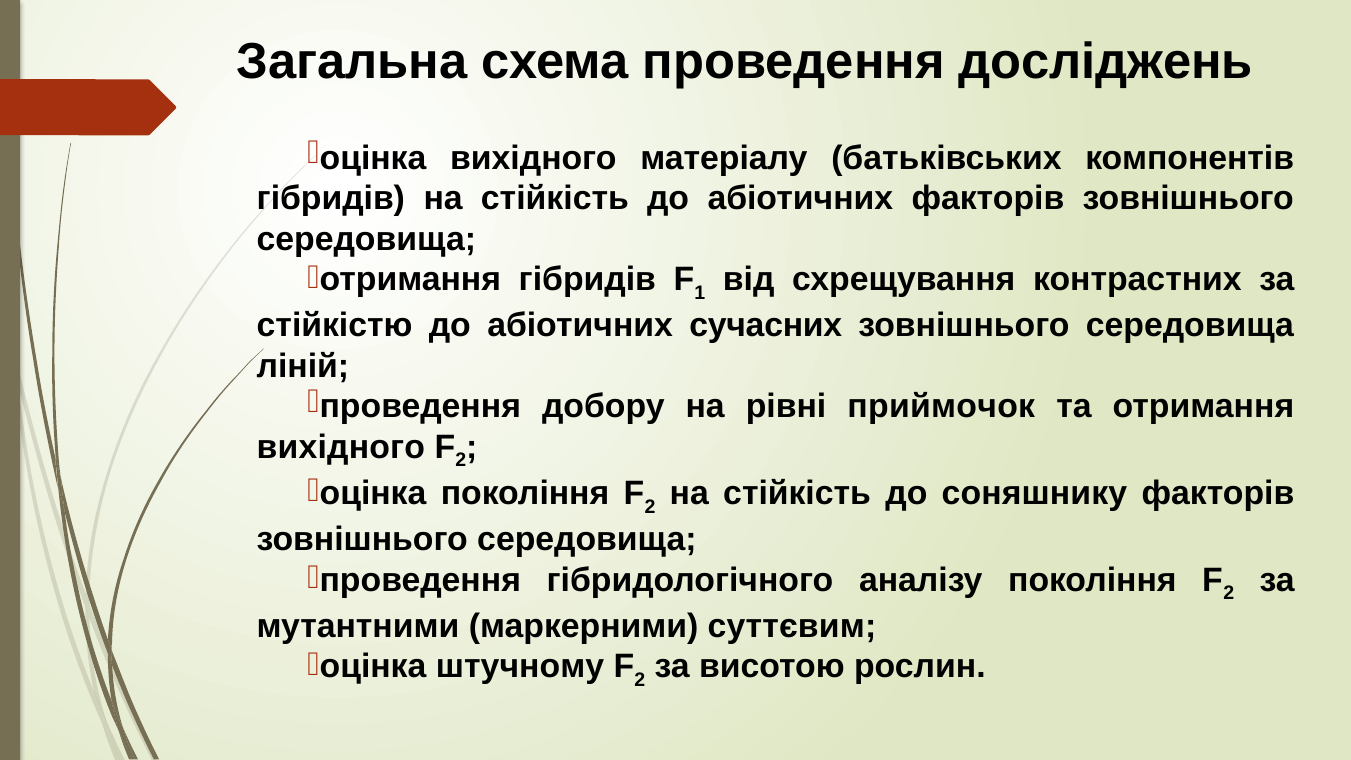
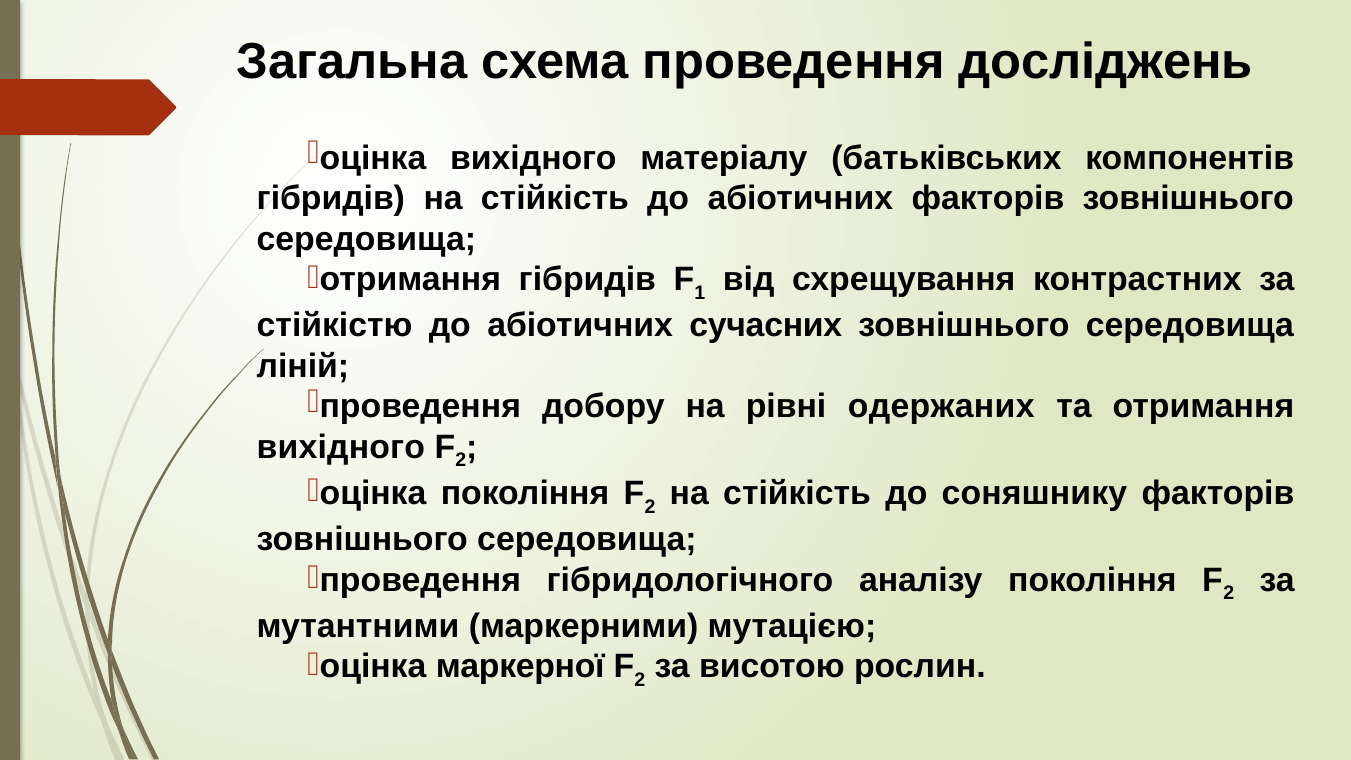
приймочок: приймочок -> одержаних
суттєвим: суттєвим -> мутацією
штучному: штучному -> маркерної
